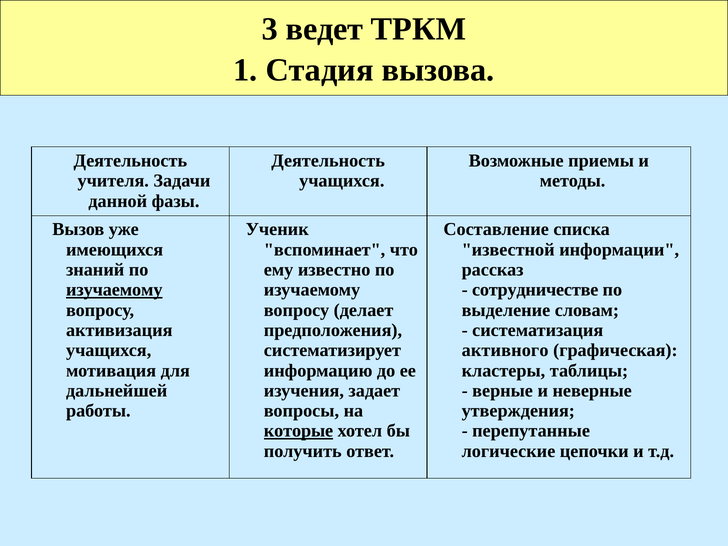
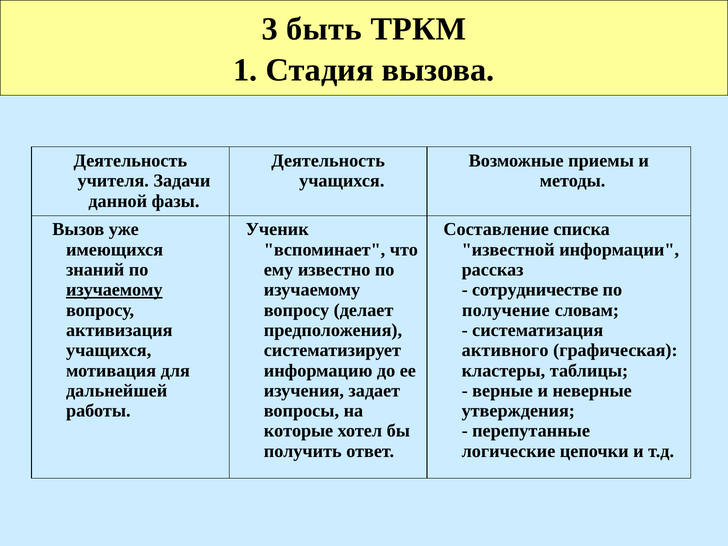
ведет: ведет -> быть
выделение: выделение -> получение
которые underline: present -> none
